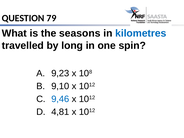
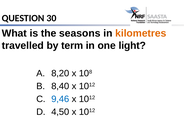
79: 79 -> 30
kilometres colour: blue -> orange
long: long -> term
spin: spin -> light
9,23: 9,23 -> 8,20
9,10: 9,10 -> 8,40
4,81: 4,81 -> 4,50
